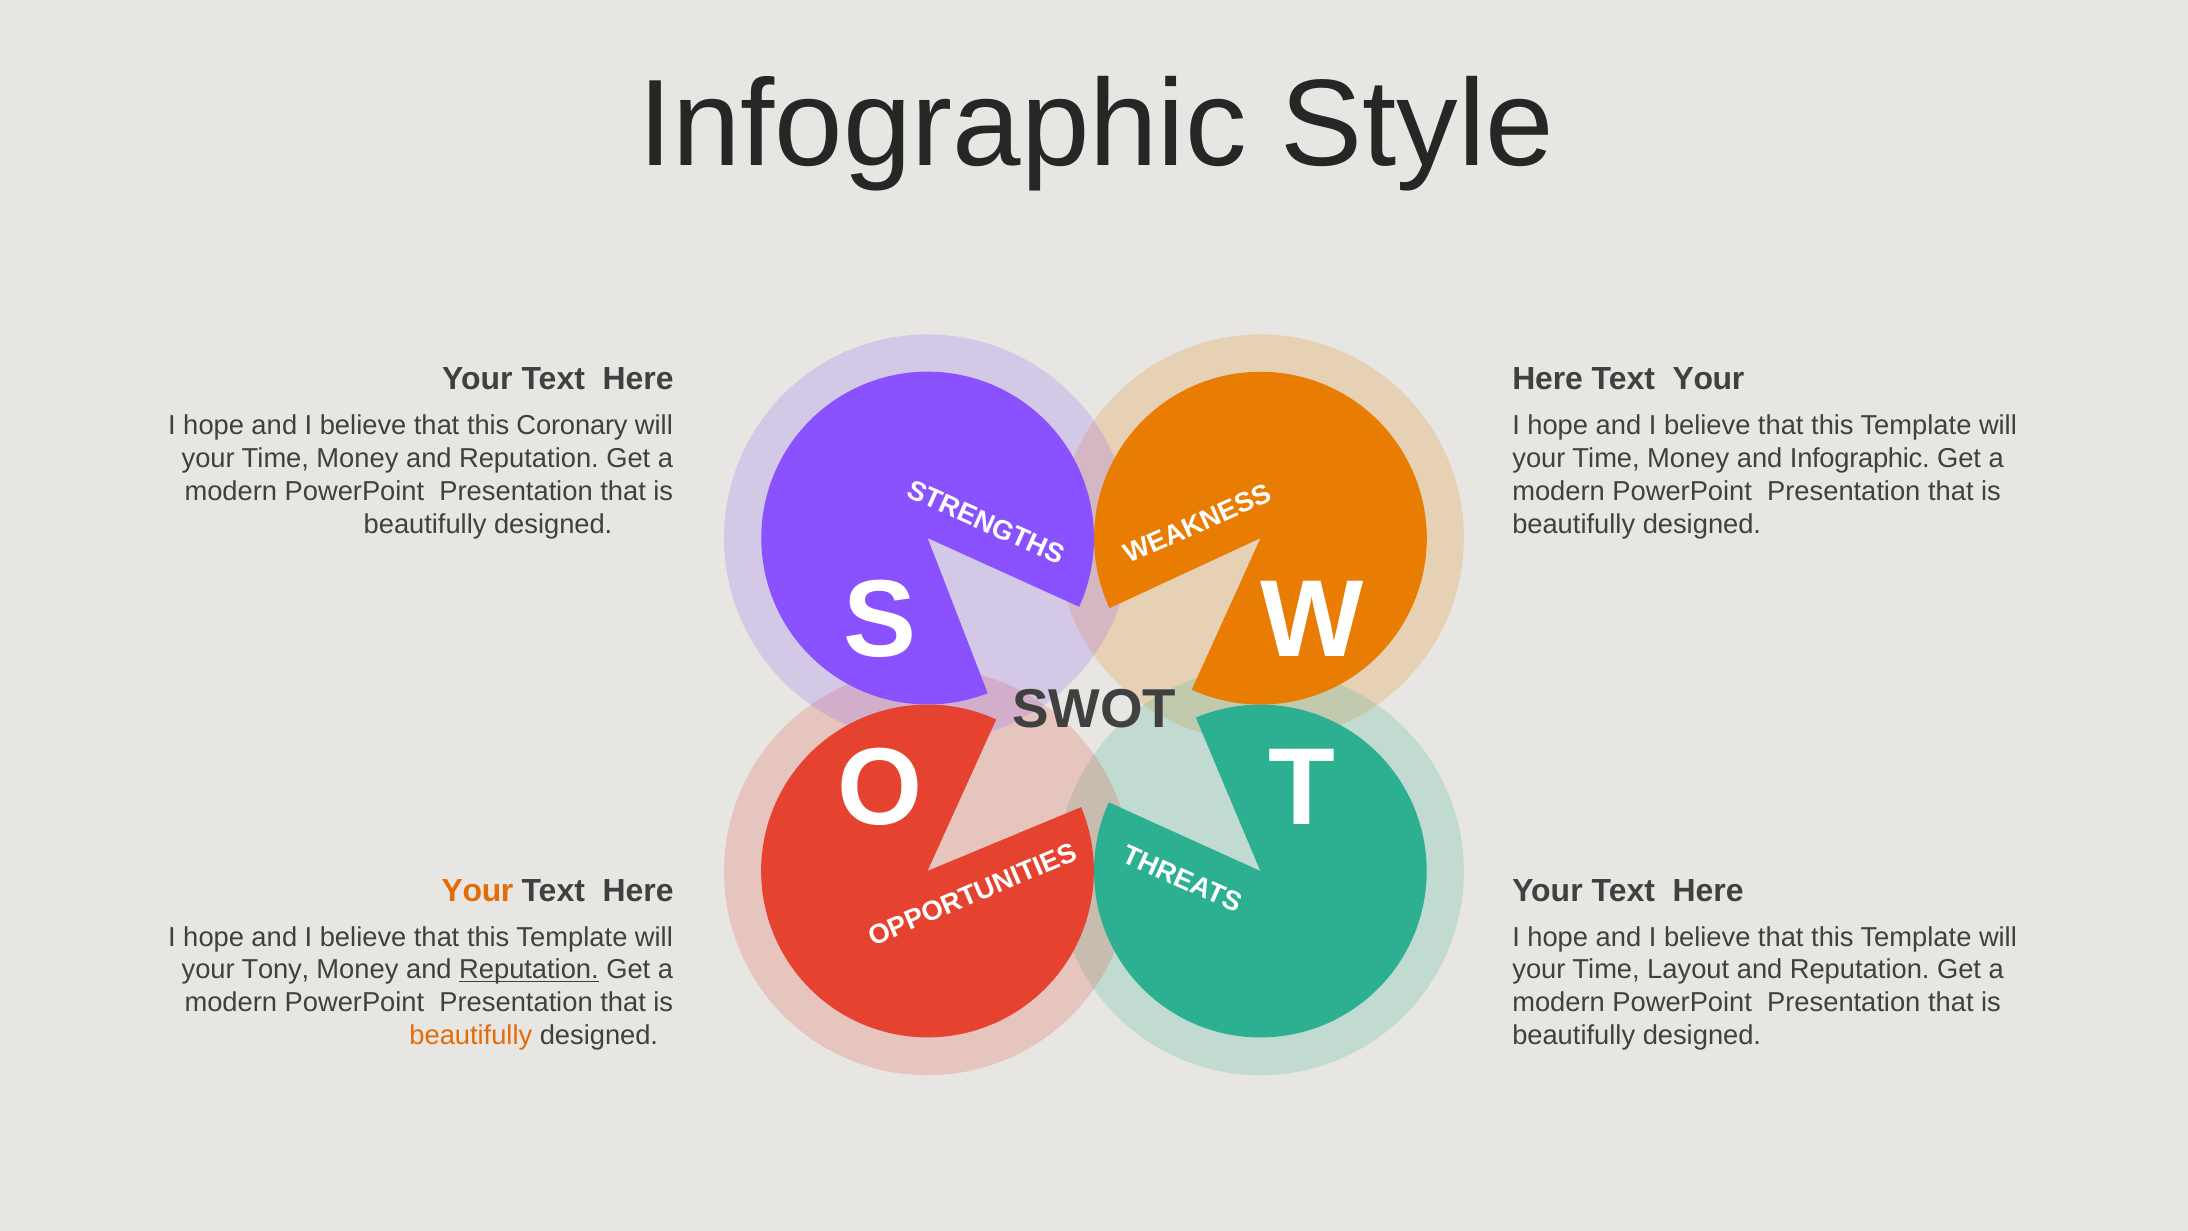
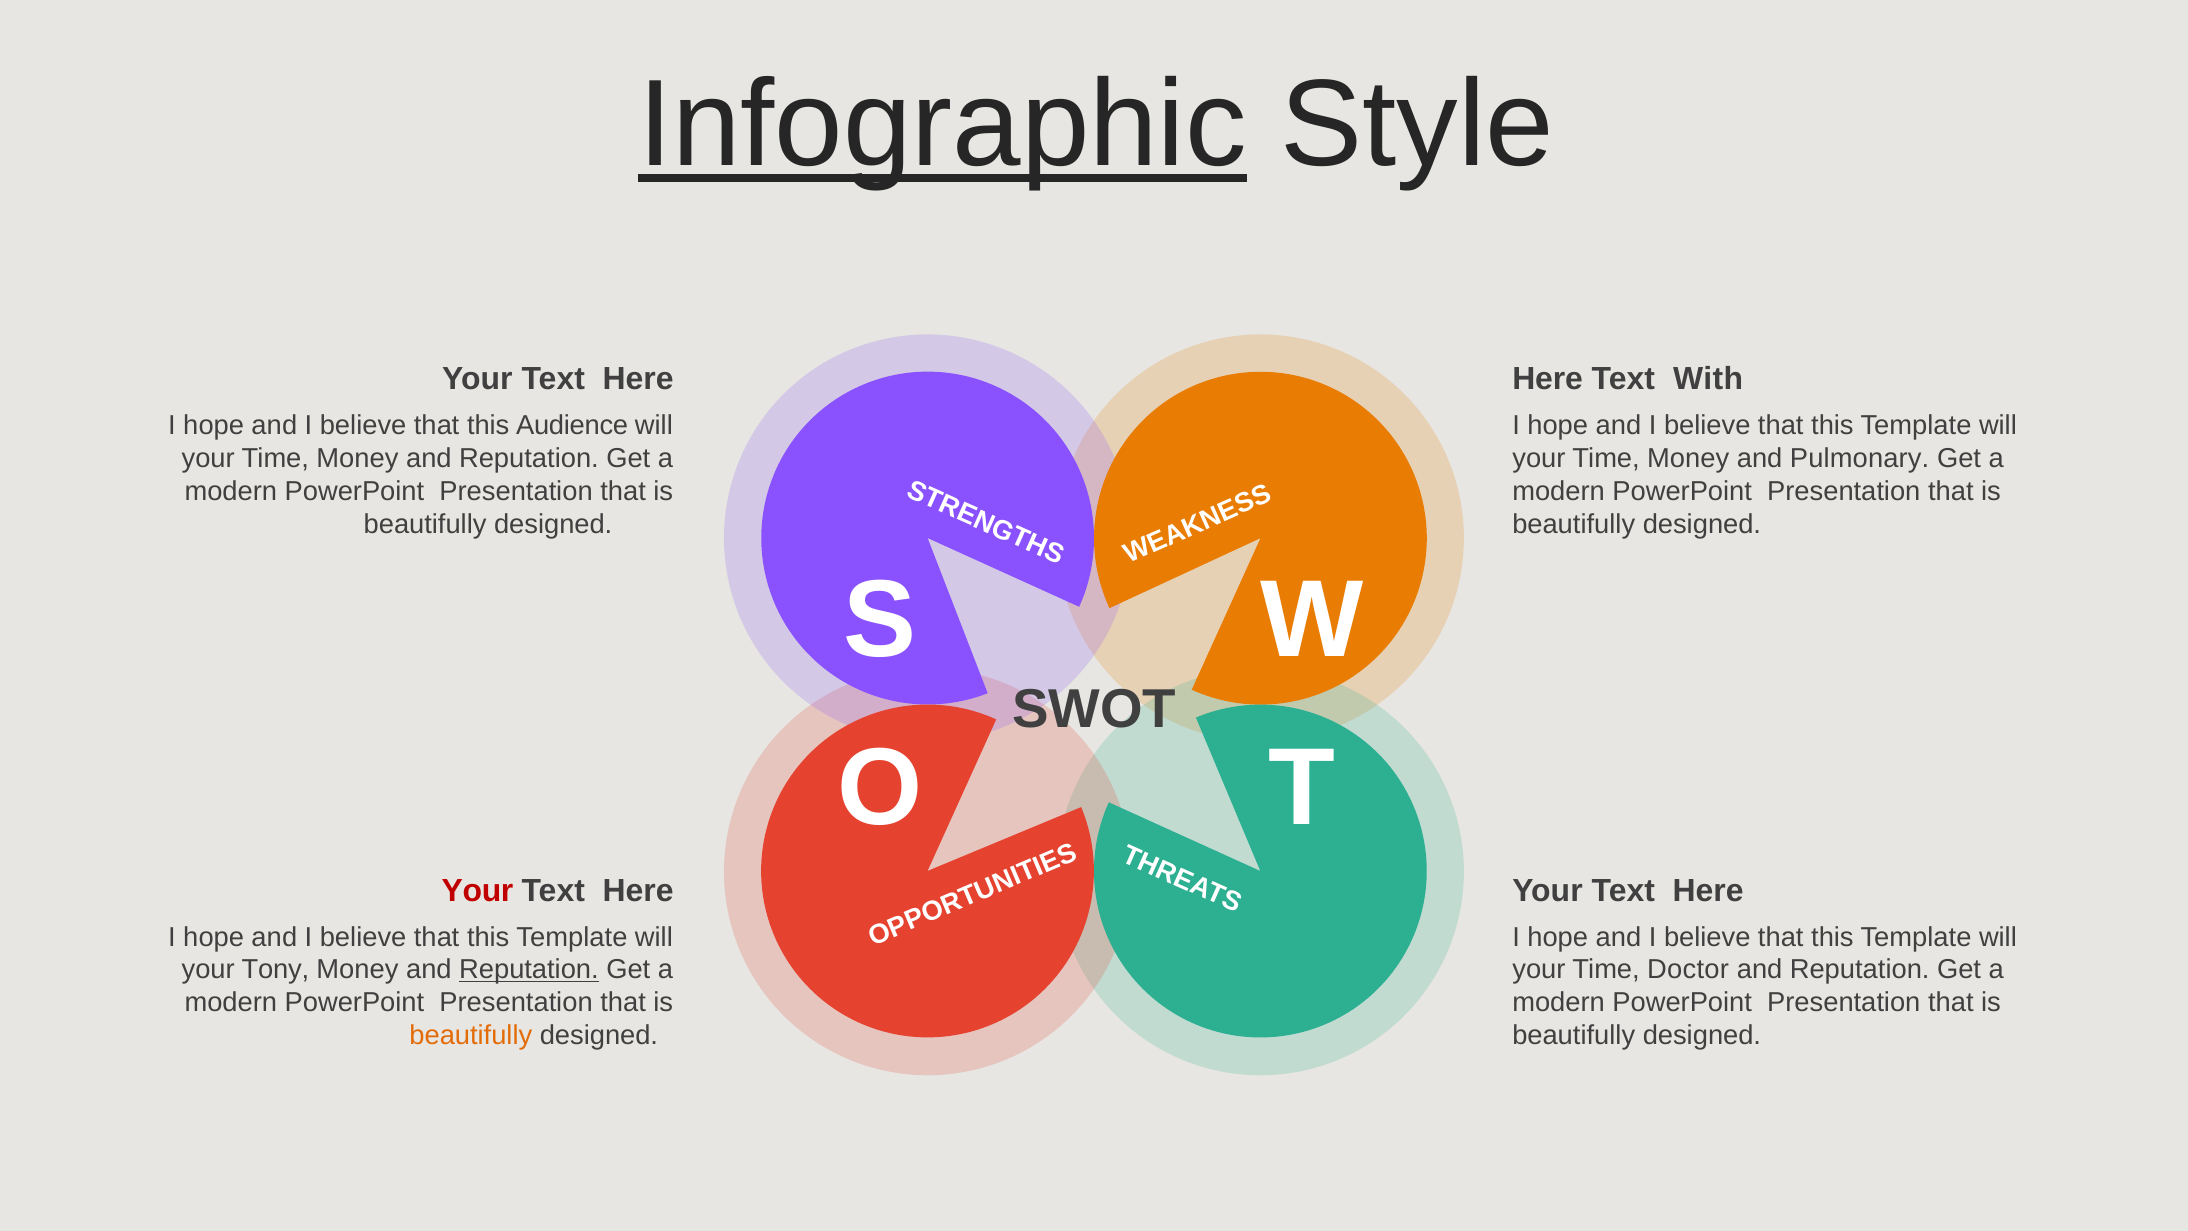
Infographic at (942, 125) underline: none -> present
Text Your: Your -> With
Coronary: Coronary -> Audience
and Infographic: Infographic -> Pulmonary
Your at (478, 890) colour: orange -> red
Layout: Layout -> Doctor
